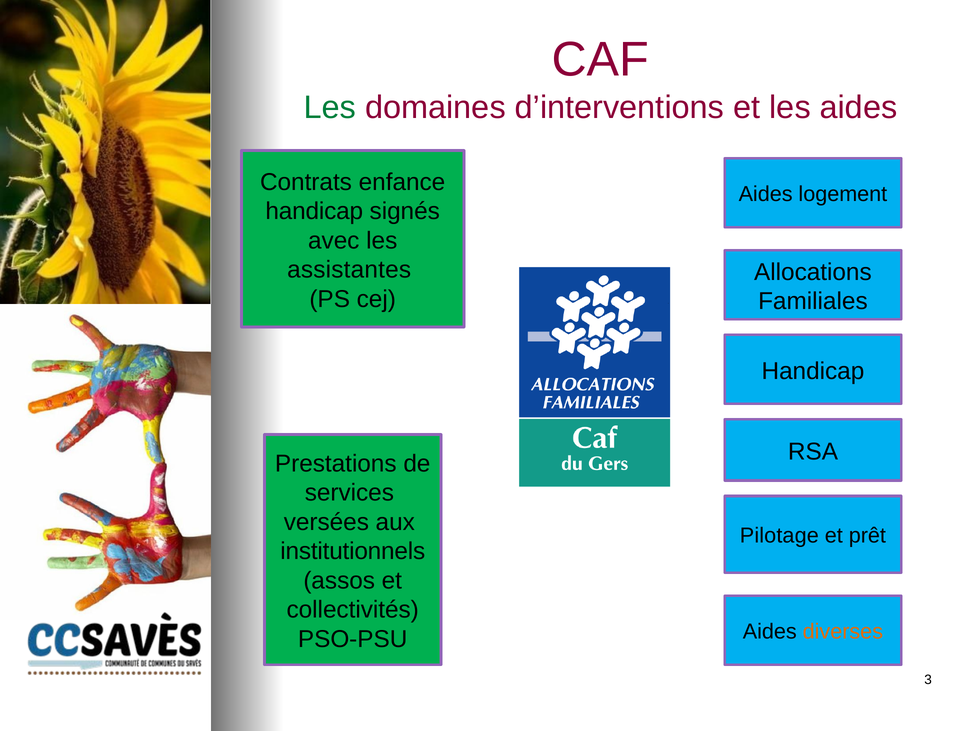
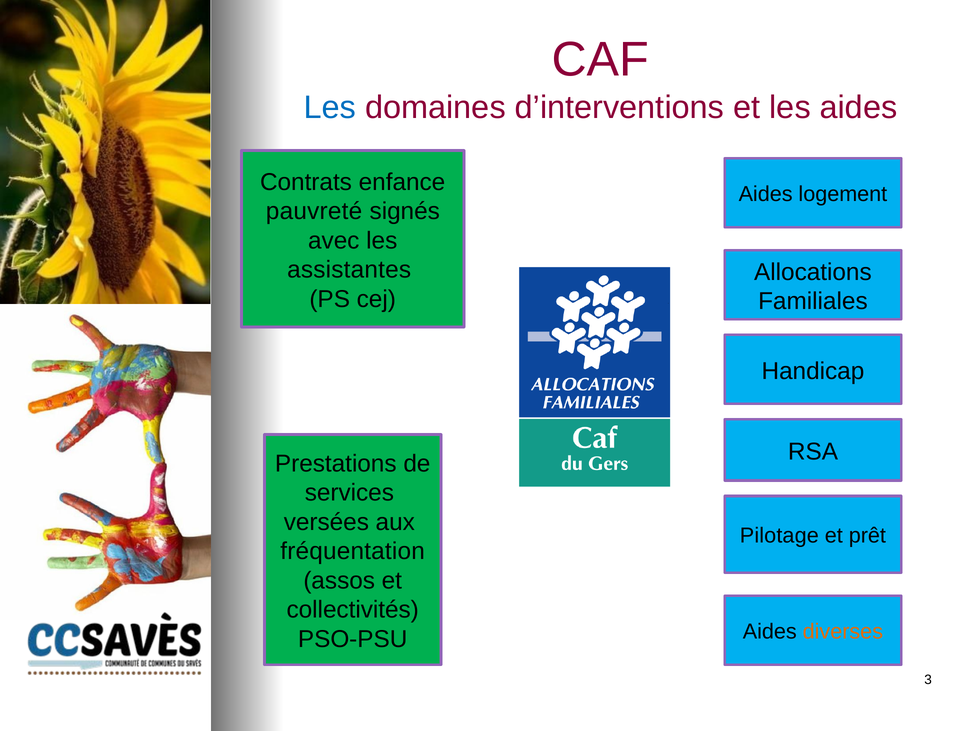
Les at (330, 107) colour: green -> blue
handicap at (314, 211): handicap -> pauvreté
institutionnels: institutionnels -> fréquentation
